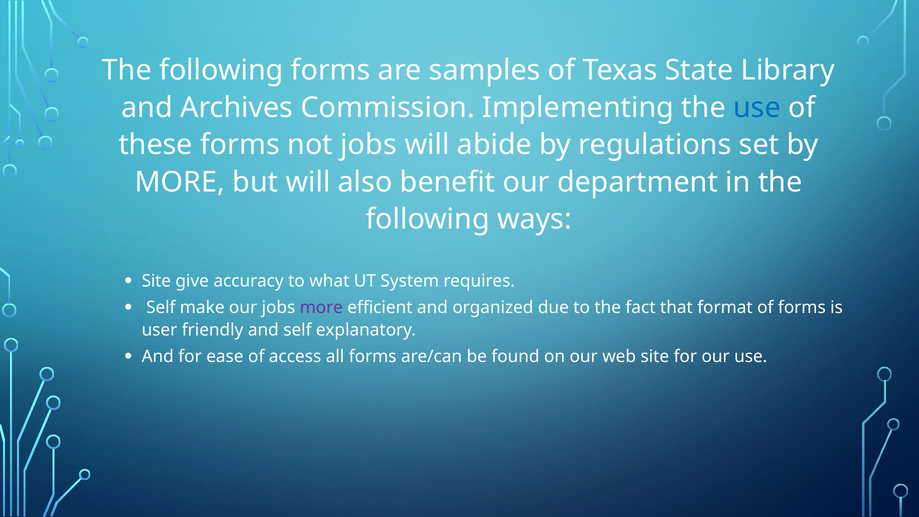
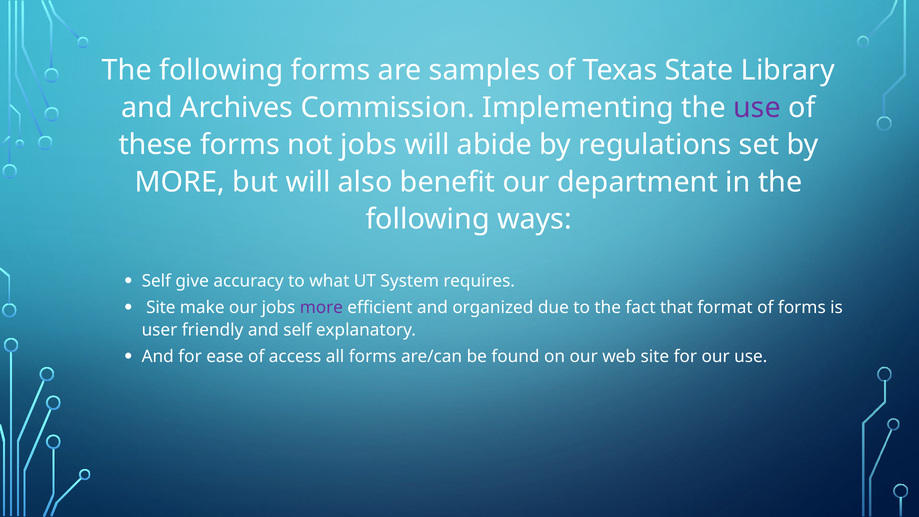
use at (757, 108) colour: blue -> purple
Site at (156, 281): Site -> Self
Self at (161, 308): Self -> Site
